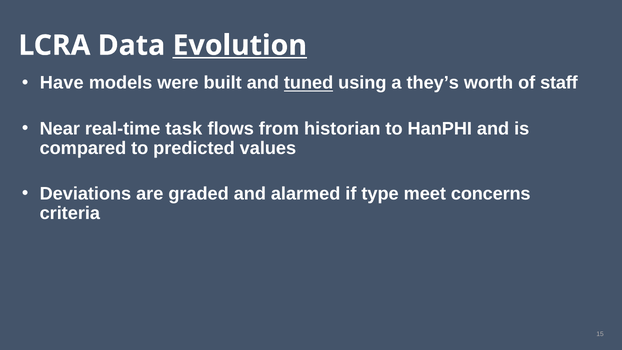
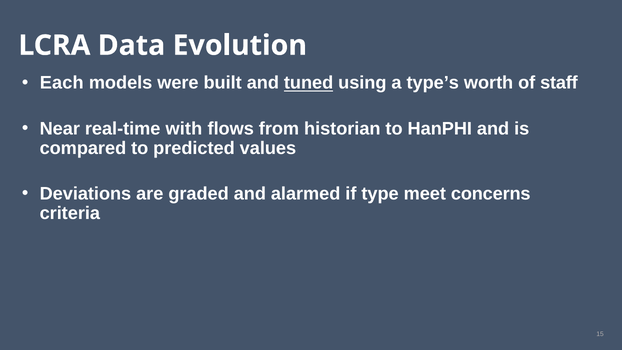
Evolution underline: present -> none
Have: Have -> Each
they’s: they’s -> type’s
task: task -> with
